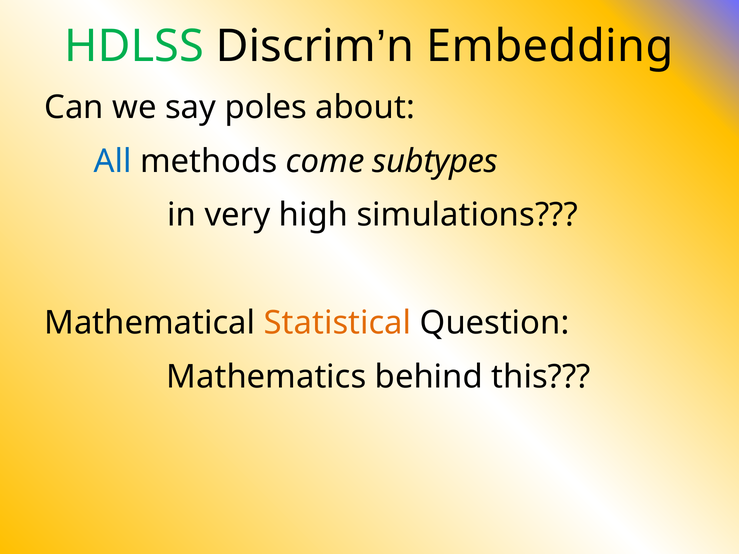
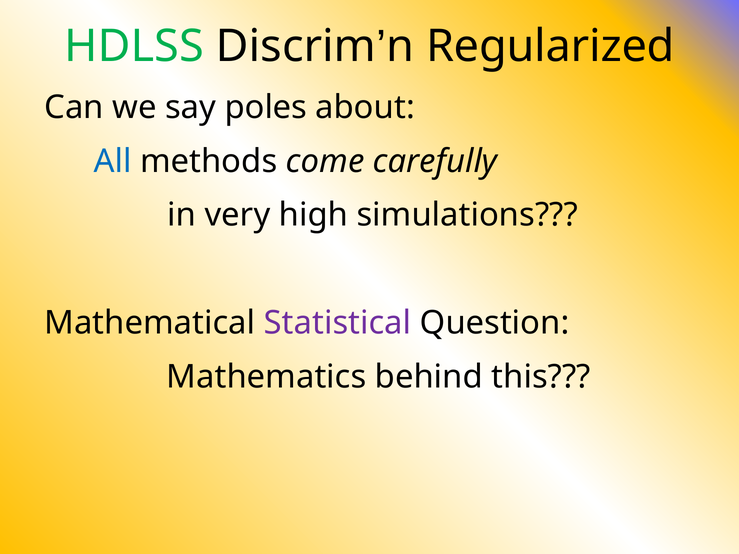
Embedding: Embedding -> Regularized
subtypes: subtypes -> carefully
Statistical colour: orange -> purple
